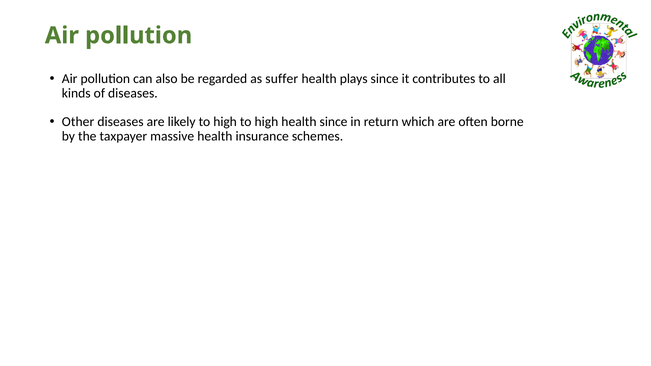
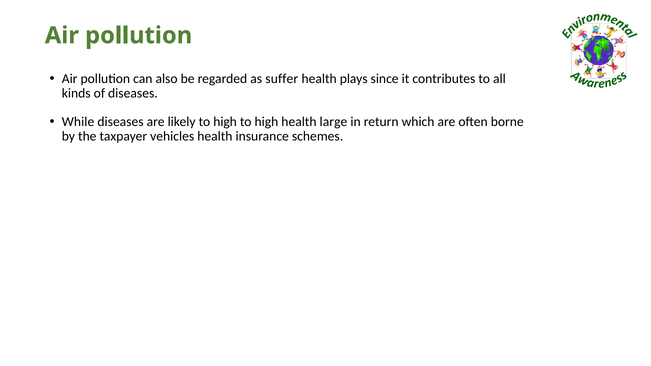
Other: Other -> While
health since: since -> large
massive: massive -> vehicles
